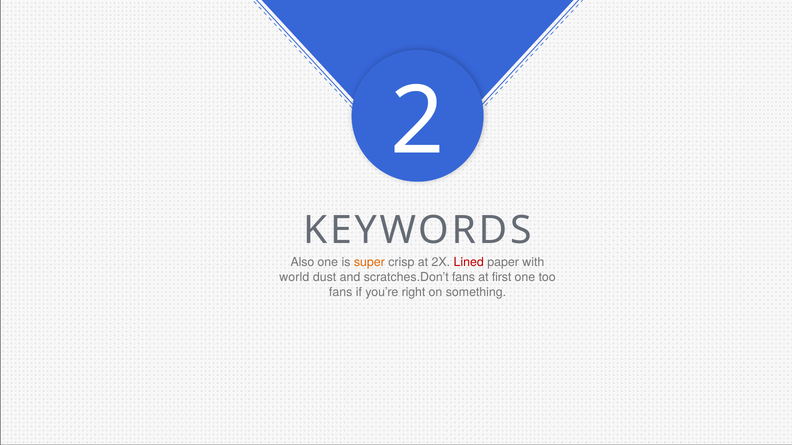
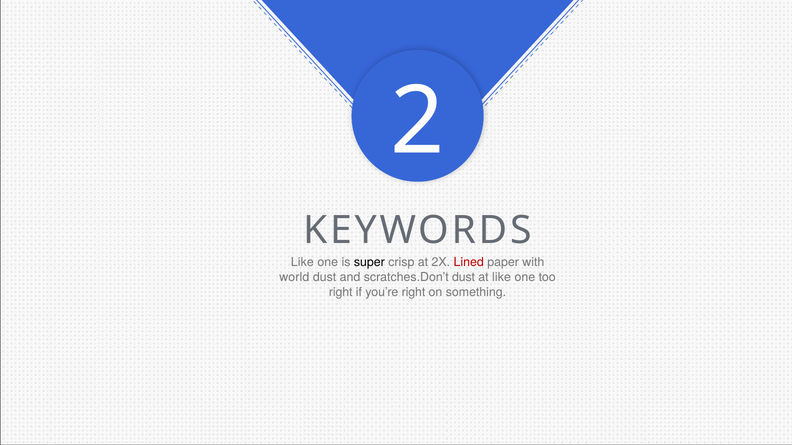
Also at (302, 263): Also -> Like
super colour: orange -> black
scratches.Don’t fans: fans -> dust
at first: first -> like
fans at (341, 292): fans -> right
